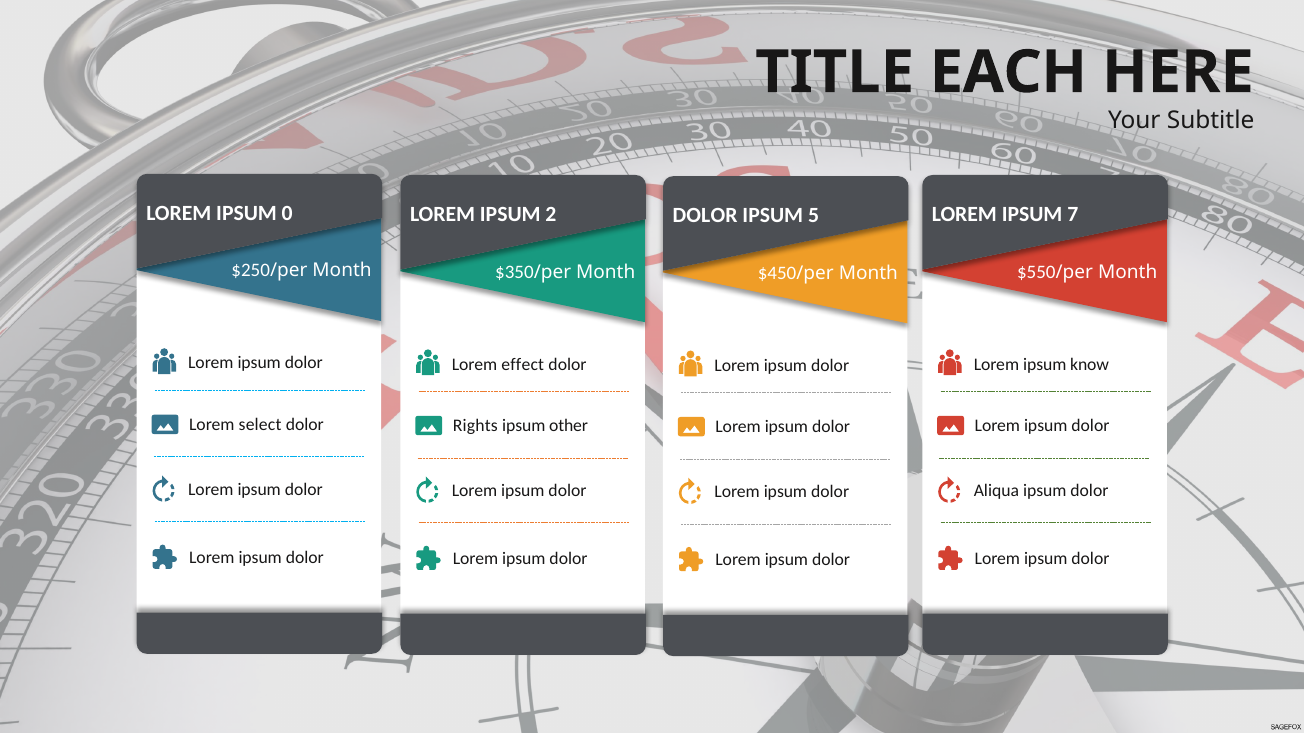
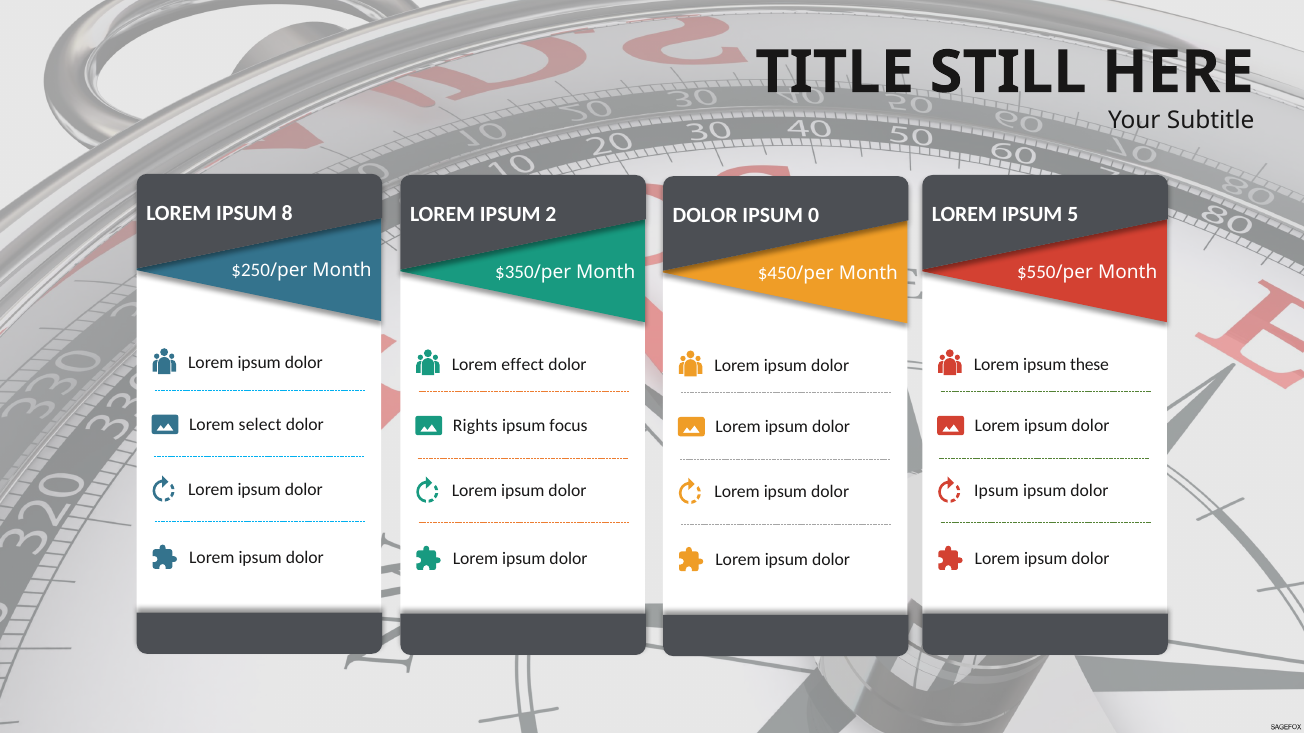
EACH: EACH -> STILL
0: 0 -> 8
7: 7 -> 5
5: 5 -> 0
know: know -> these
other: other -> focus
Aliqua at (996, 491): Aliqua -> Ipsum
